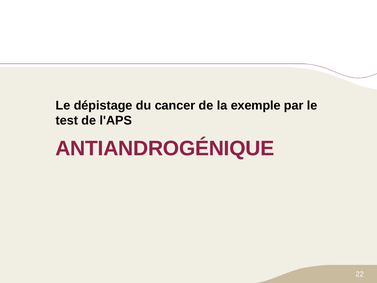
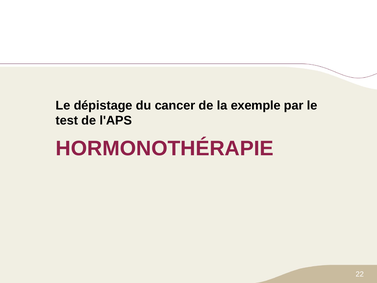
ANTIANDROGÉNIQUE: ANTIANDROGÉNIQUE -> HORMONOTHÉRAPIE
